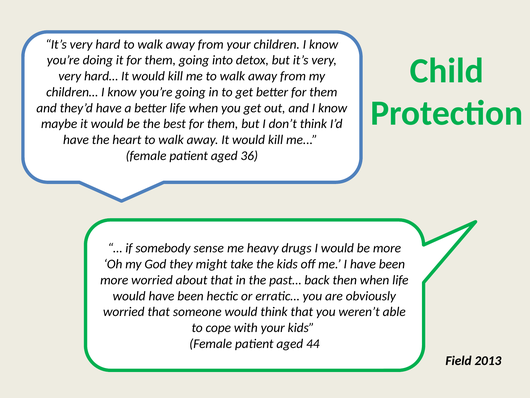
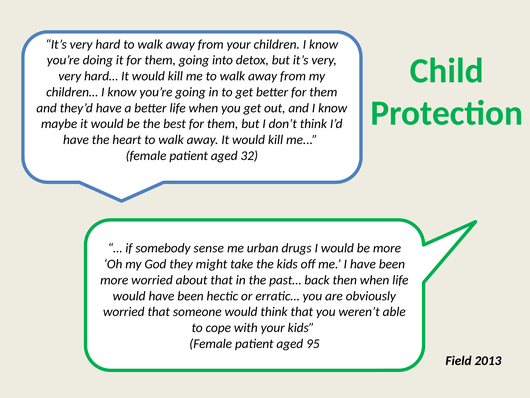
36: 36 -> 32
heavy: heavy -> urban
44: 44 -> 95
